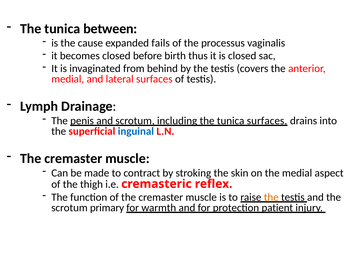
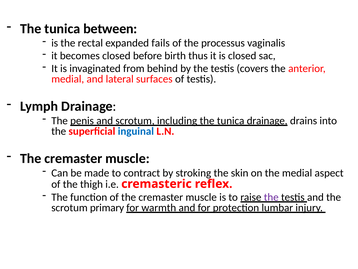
cause: cause -> rectal
tunica surfaces: surfaces -> drainage
the at (271, 197) colour: orange -> purple
patient: patient -> lumbar
